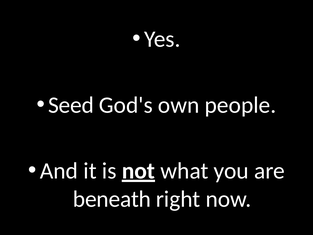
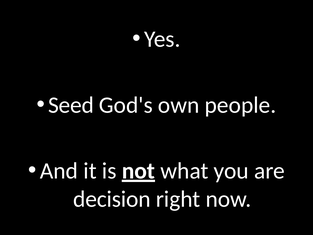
beneath: beneath -> decision
